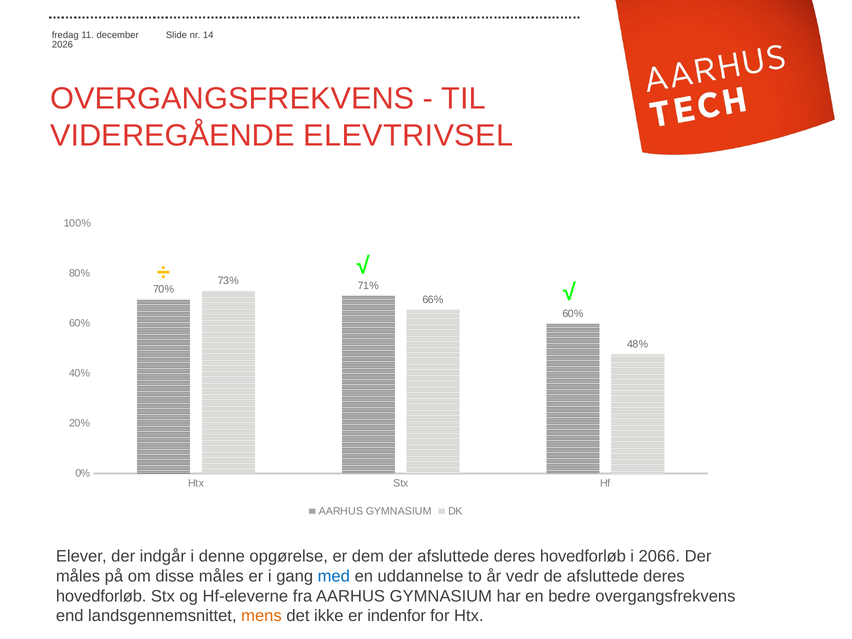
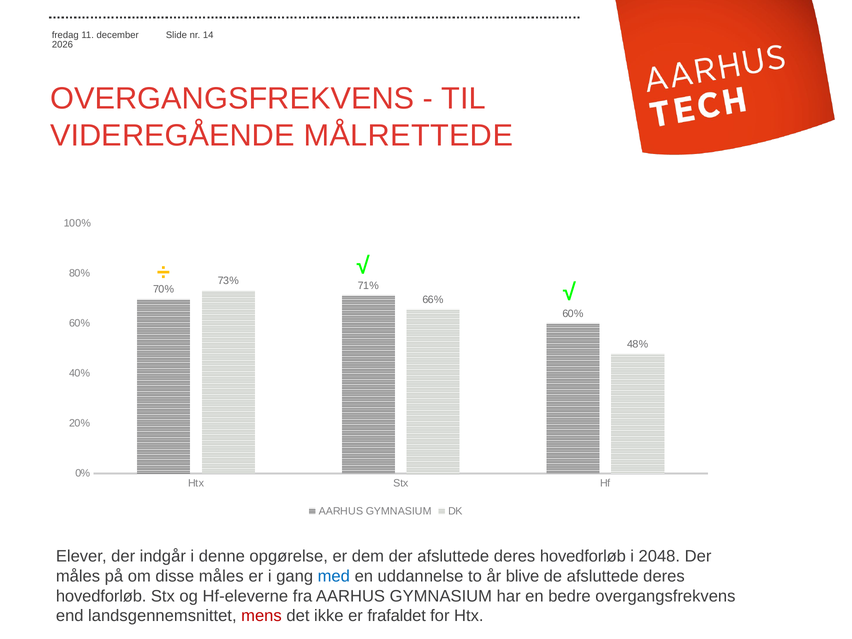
ELEVTRIVSEL: ELEVTRIVSEL -> MÅLRETTEDE
2066: 2066 -> 2048
vedr: vedr -> blive
mens colour: orange -> red
indenfor: indenfor -> frafaldet
